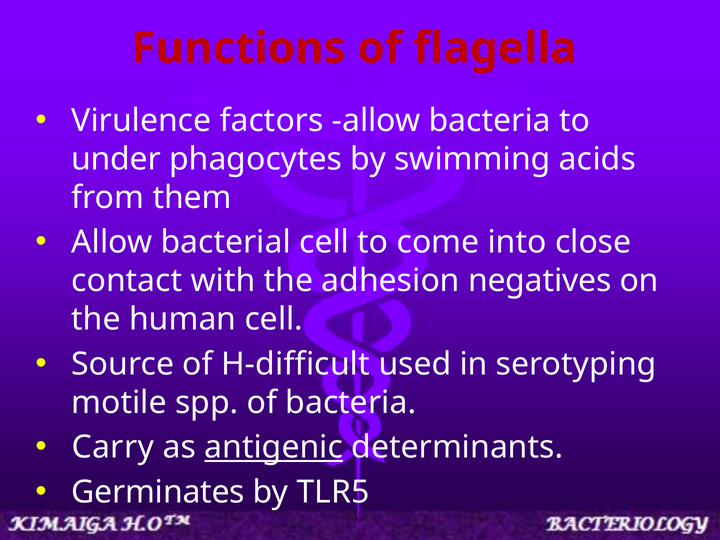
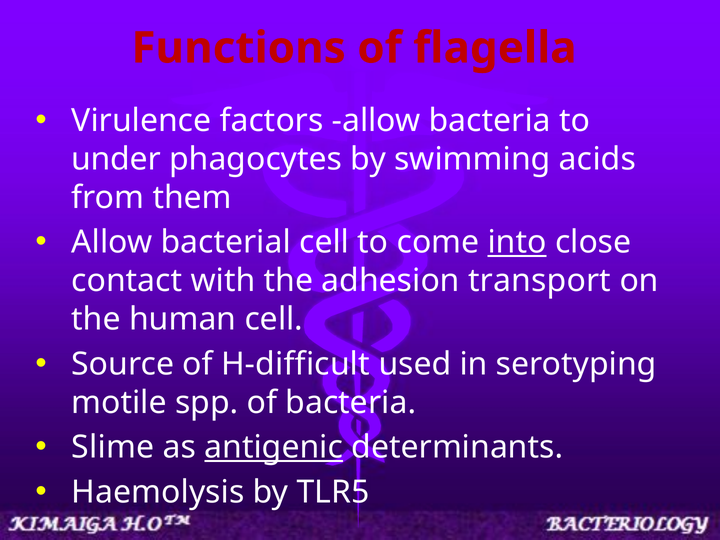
into underline: none -> present
negatives: negatives -> transport
Carry: Carry -> Slime
Germinates: Germinates -> Haemolysis
